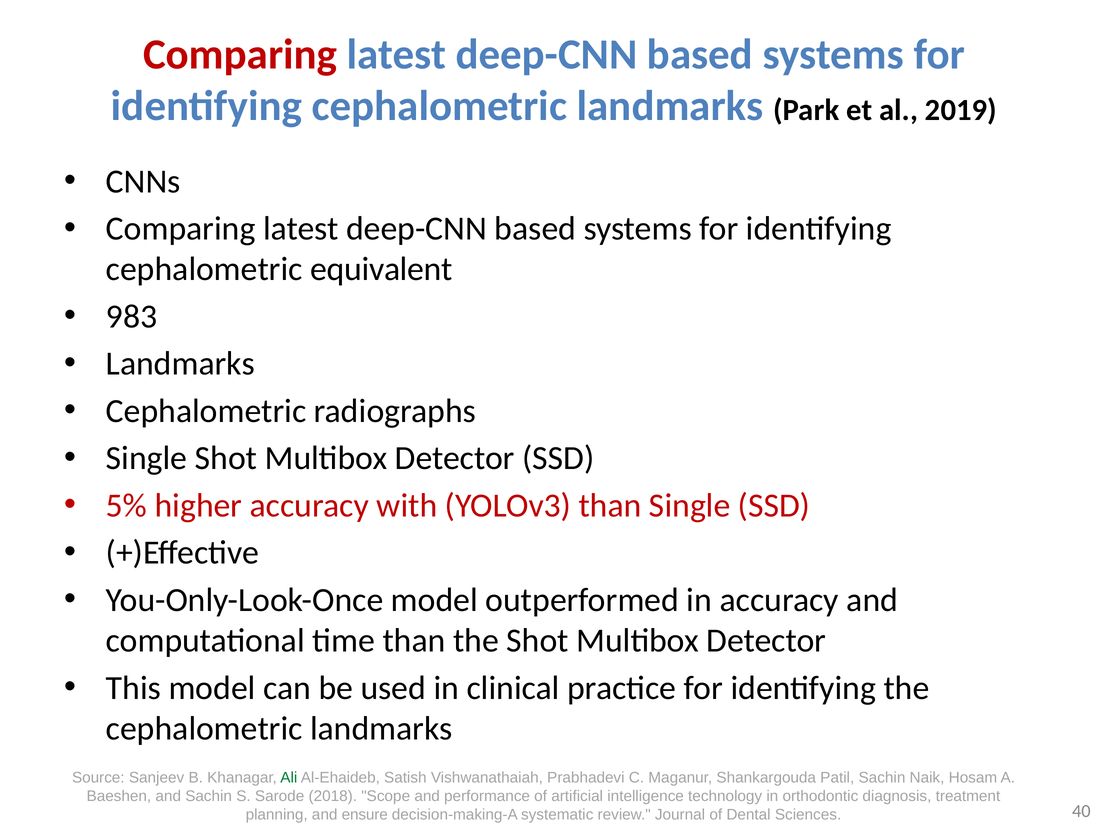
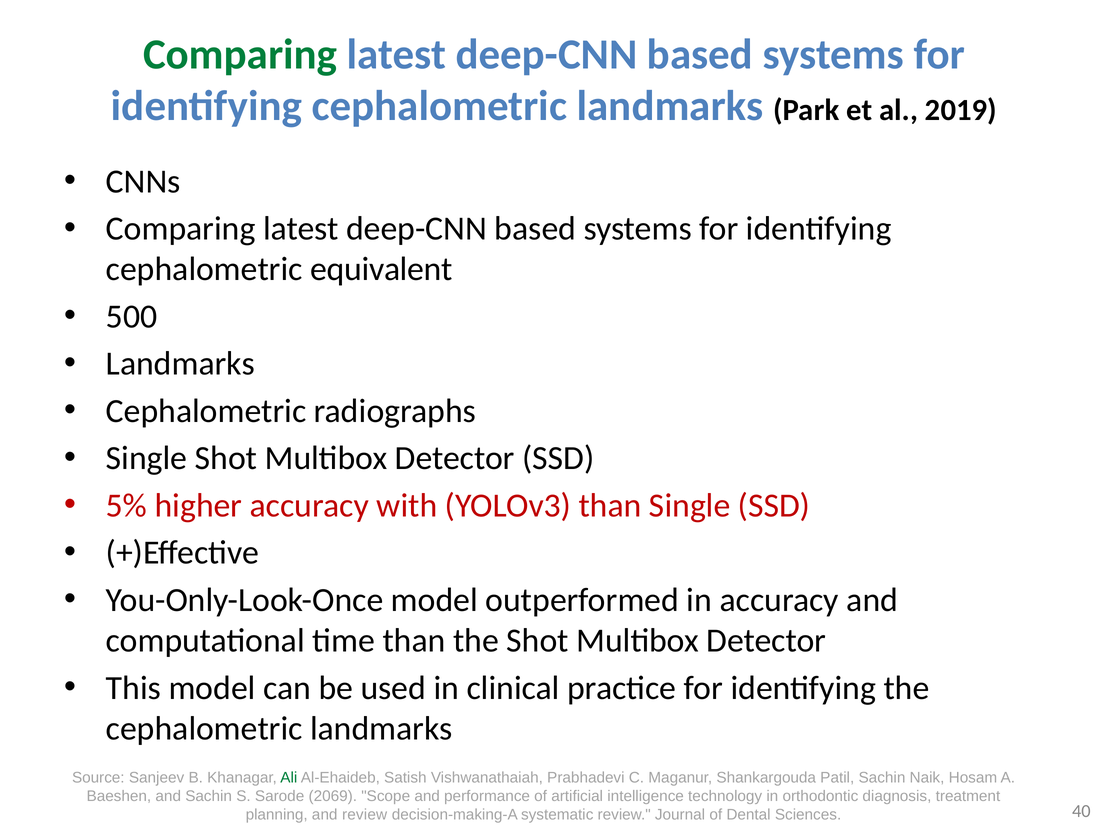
Comparing at (240, 55) colour: red -> green
983: 983 -> 500
2018: 2018 -> 2069
and ensure: ensure -> review
